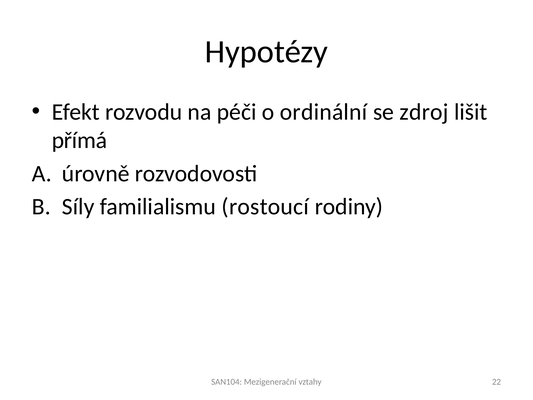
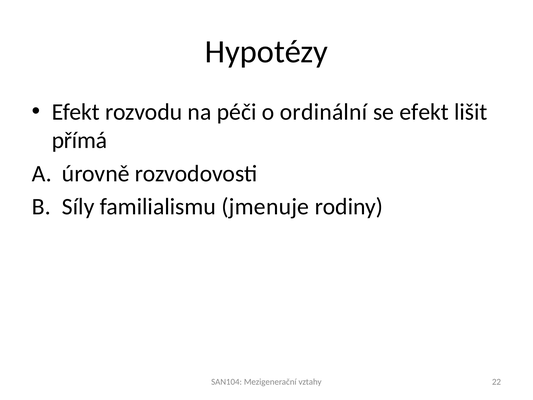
se zdroj: zdroj -> efekt
rostoucí: rostoucí -> jmenuje
